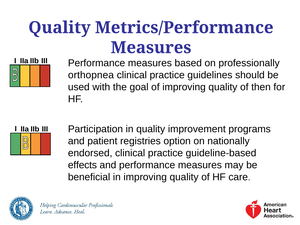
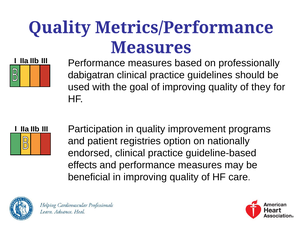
orthopnea: orthopnea -> dabigatran
then: then -> they
